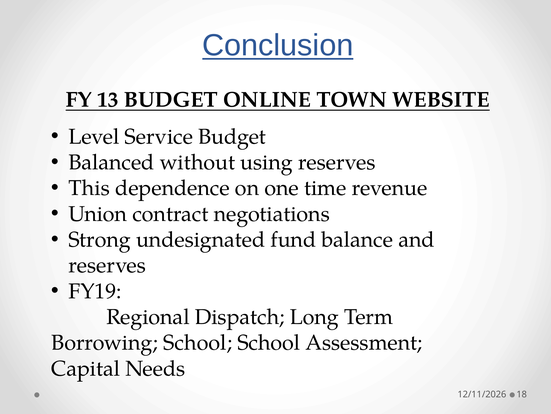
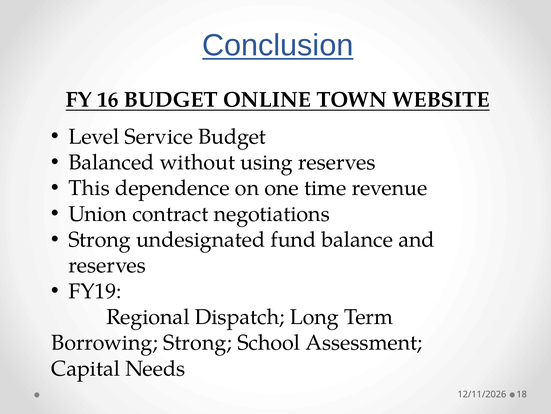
13: 13 -> 16
Borrowing School: School -> Strong
